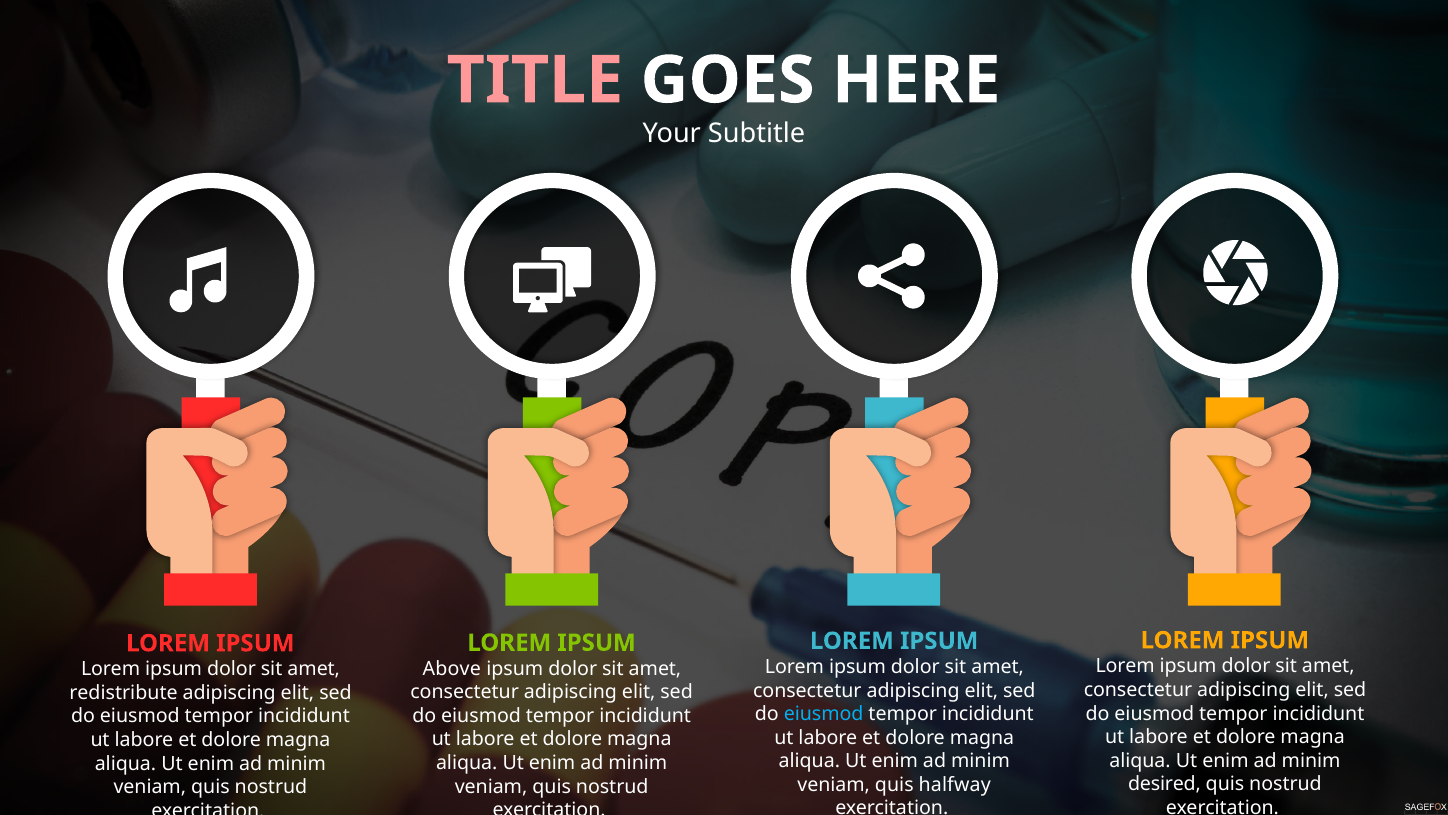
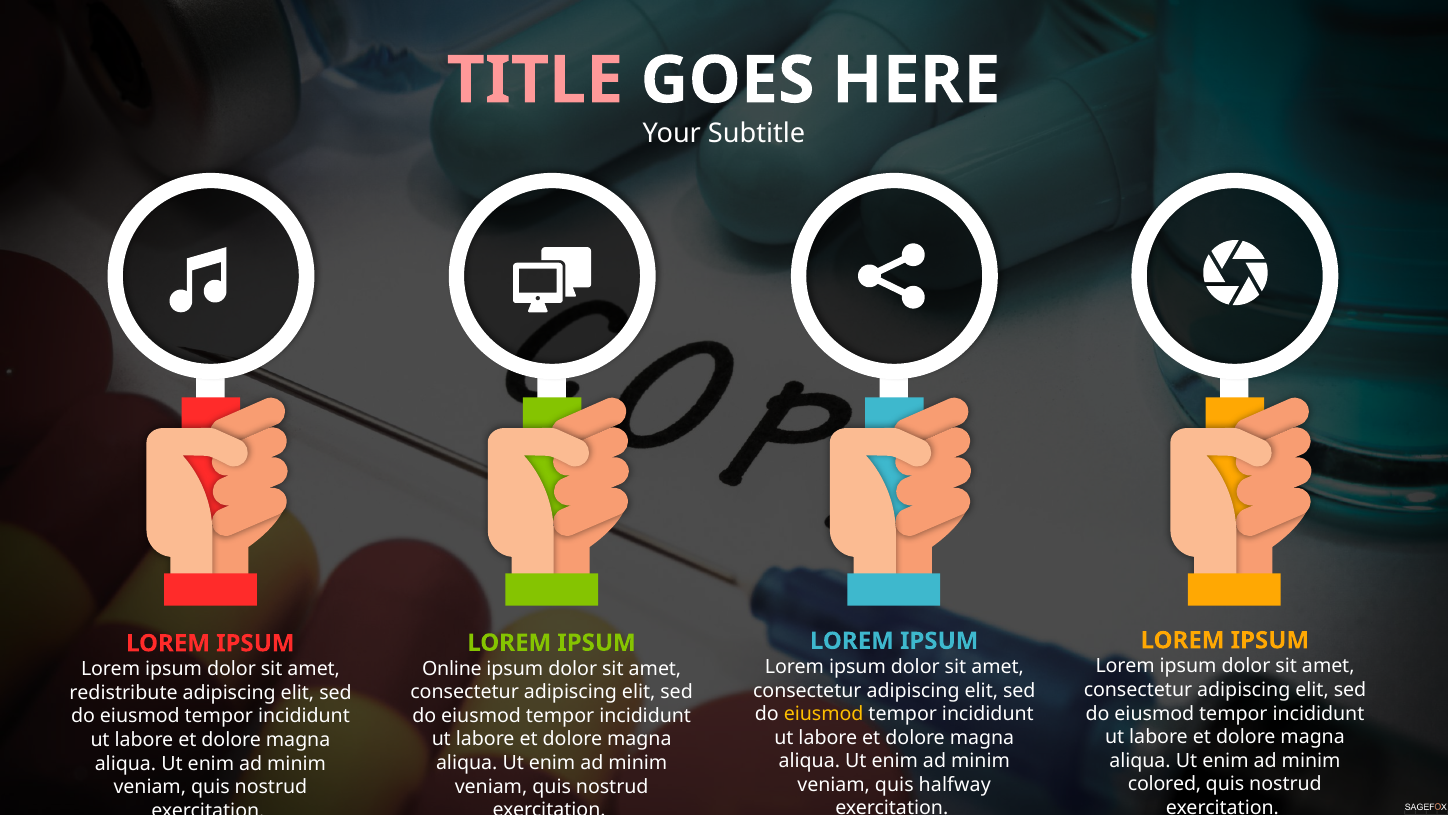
Above: Above -> Online
eiusmod at (824, 714) colour: light blue -> yellow
desired: desired -> colored
